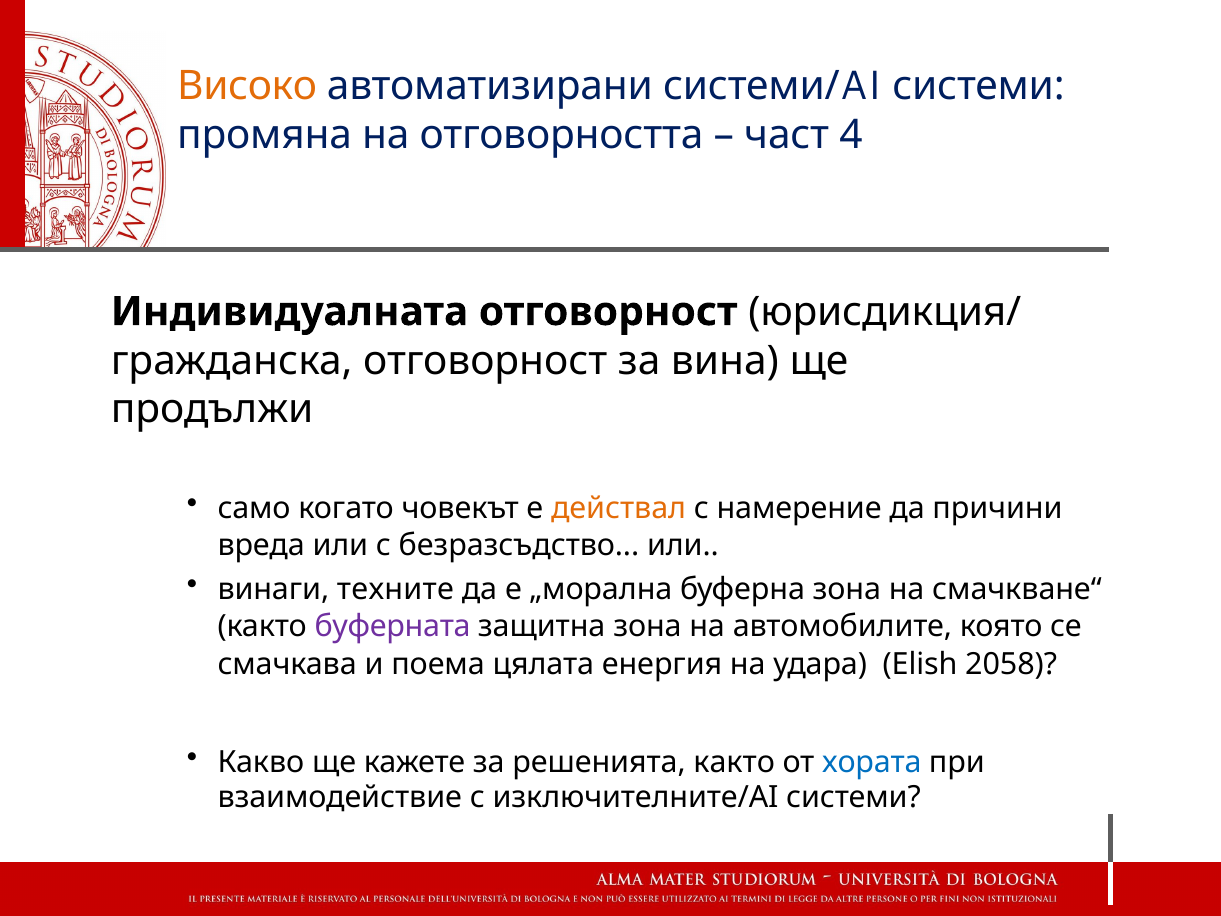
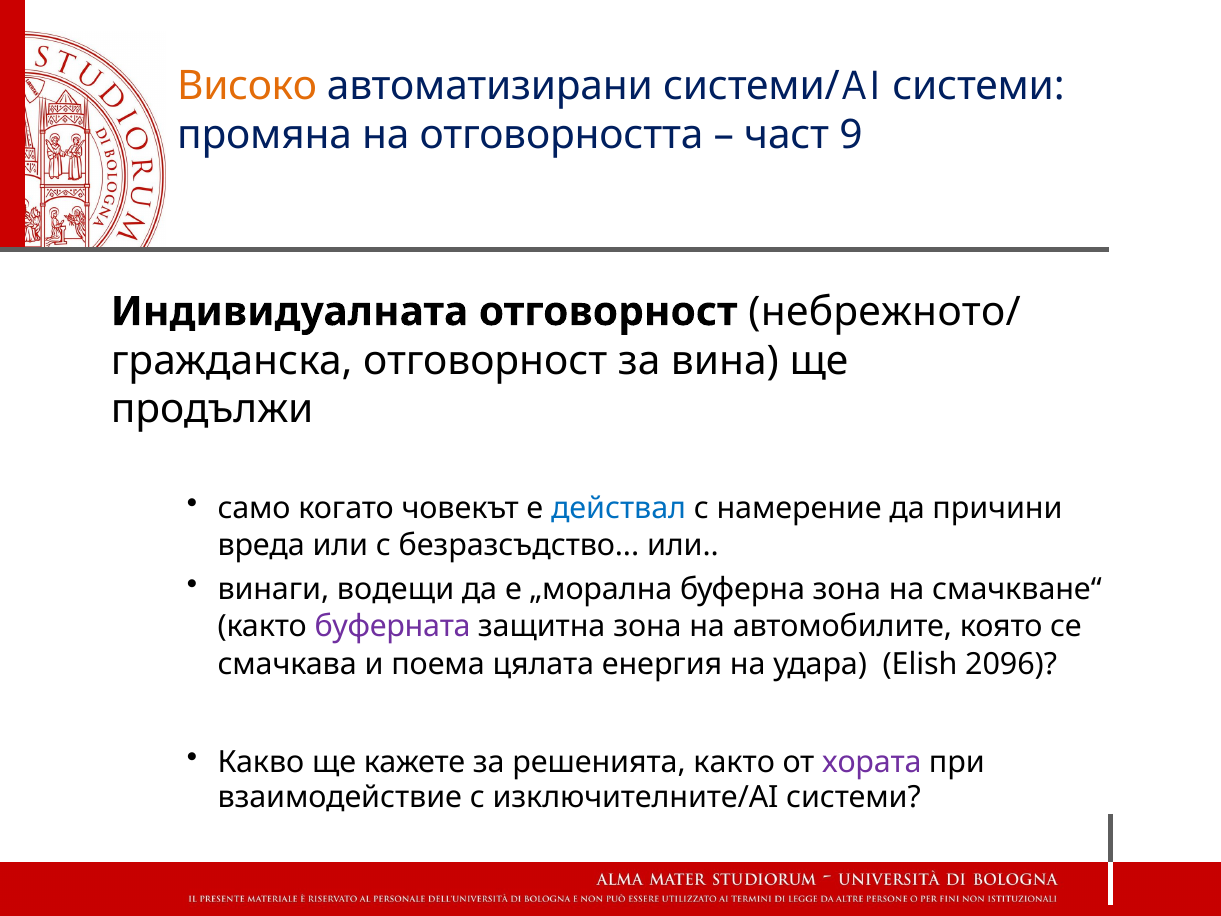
4: 4 -> 9
юрисдикция/: юрисдикция/ -> небрежното/
действал colour: orange -> blue
техните: техните -> водещи
2058: 2058 -> 2096
хората colour: blue -> purple
